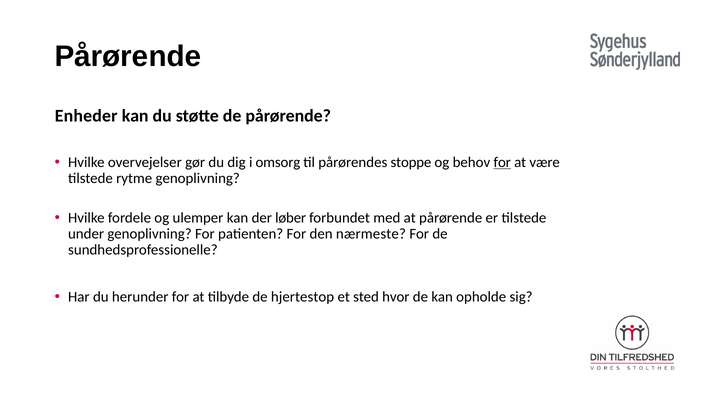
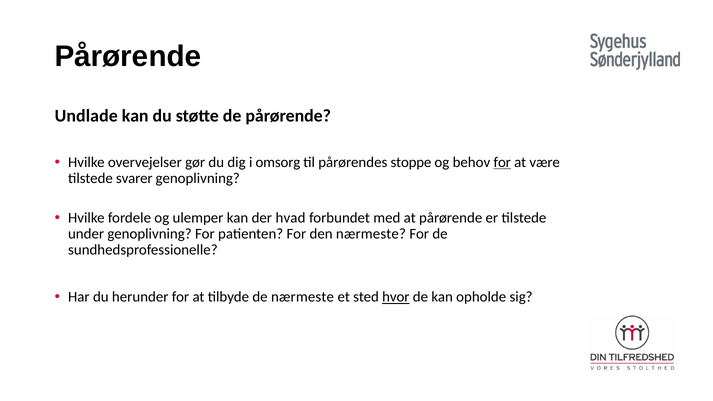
Enheder: Enheder -> Undlade
rytme: rytme -> svarer
løber: løber -> hvad
de hjertestop: hjertestop -> nærmeste
hvor underline: none -> present
